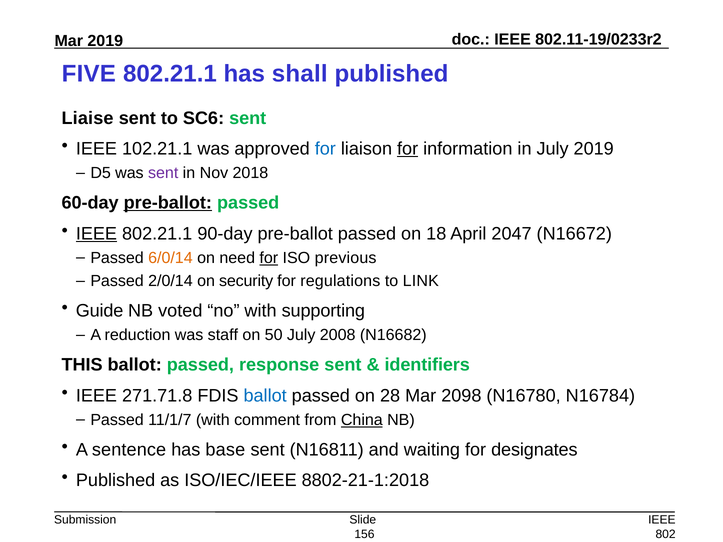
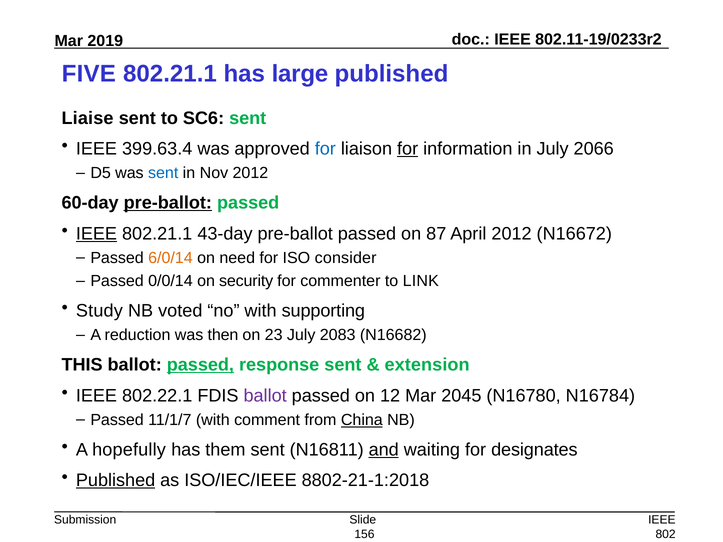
shall: shall -> large
102.21.1: 102.21.1 -> 399.63.4
July 2019: 2019 -> 2066
sent at (163, 173) colour: purple -> blue
Nov 2018: 2018 -> 2012
90-day: 90-day -> 43-day
18: 18 -> 87
April 2047: 2047 -> 2012
for at (269, 258) underline: present -> none
previous: previous -> consider
2/0/14: 2/0/14 -> 0/0/14
regulations: regulations -> commenter
Guide: Guide -> Study
staff: staff -> then
50: 50 -> 23
2008: 2008 -> 2083
passed at (200, 365) underline: none -> present
identifiers: identifiers -> extension
271.71.8: 271.71.8 -> 802.22.1
ballot at (265, 396) colour: blue -> purple
28: 28 -> 12
2098: 2098 -> 2045
sentence: sentence -> hopefully
base: base -> them
and underline: none -> present
Published at (116, 481) underline: none -> present
